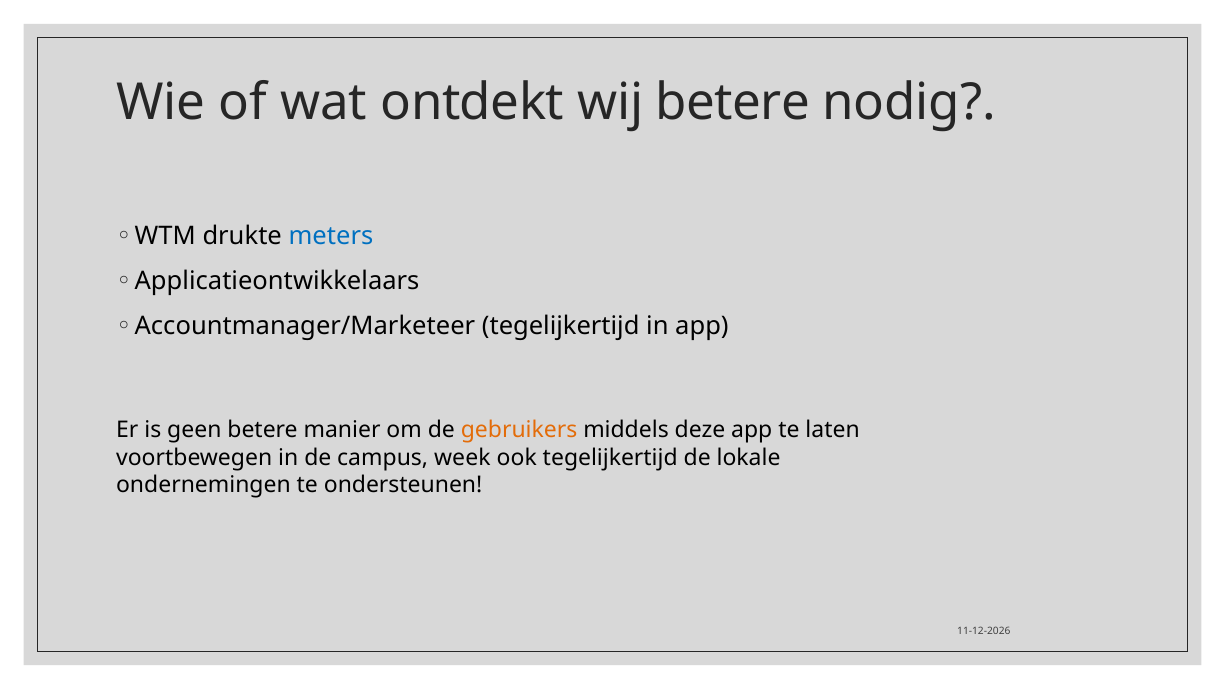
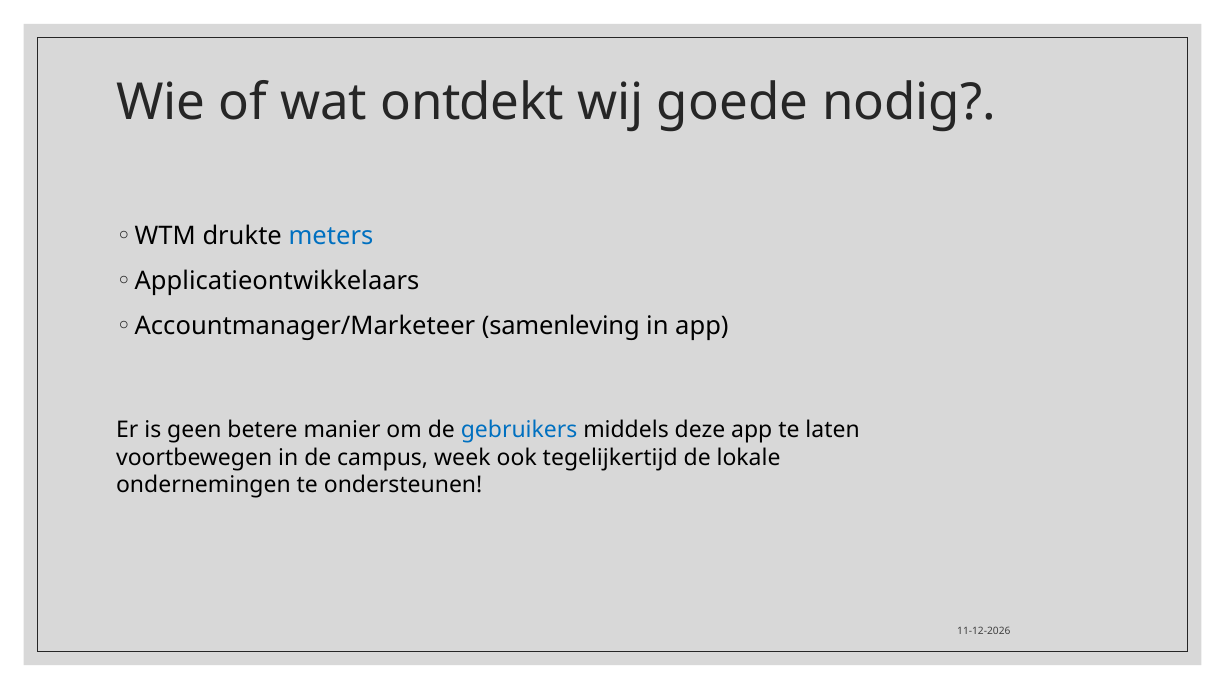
wij betere: betere -> goede
Accountmanager/Marketeer tegelijkertijd: tegelijkertijd -> samenleving
gebruikers colour: orange -> blue
